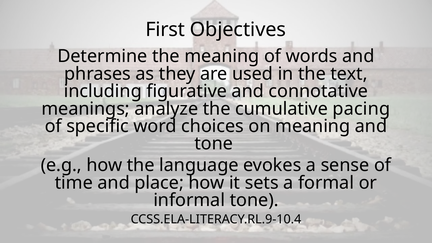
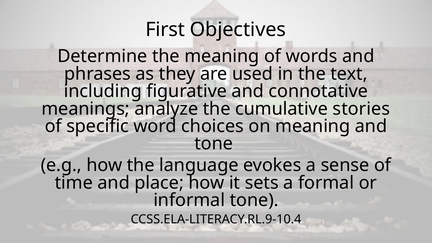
pacing: pacing -> stories
